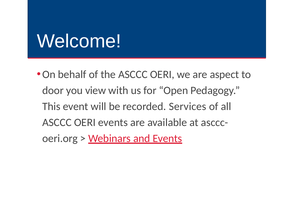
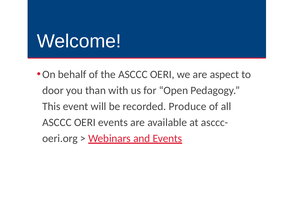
view: view -> than
Services: Services -> Produce
